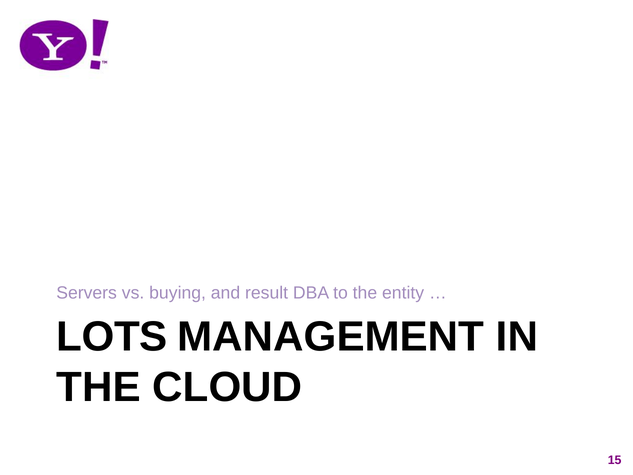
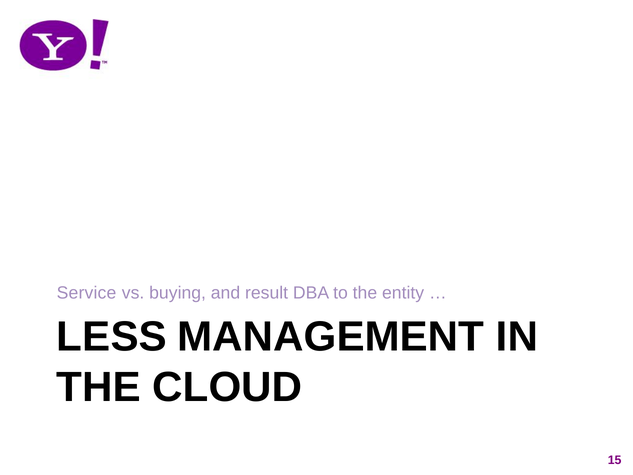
Servers: Servers -> Service
LOTS: LOTS -> LESS
